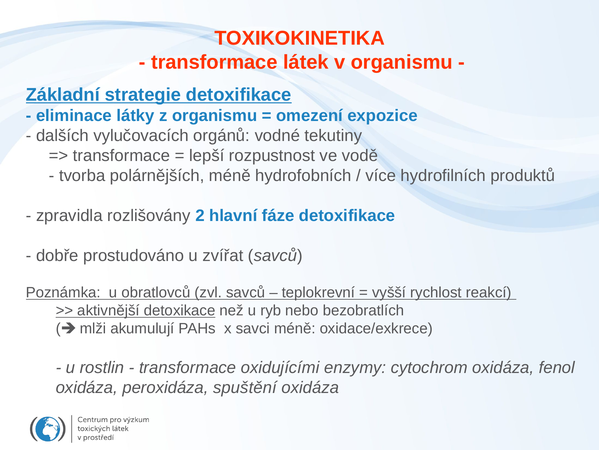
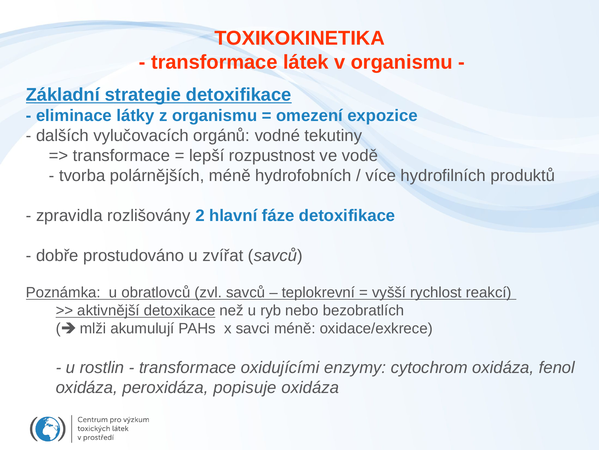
spuštění: spuštění -> popisuje
